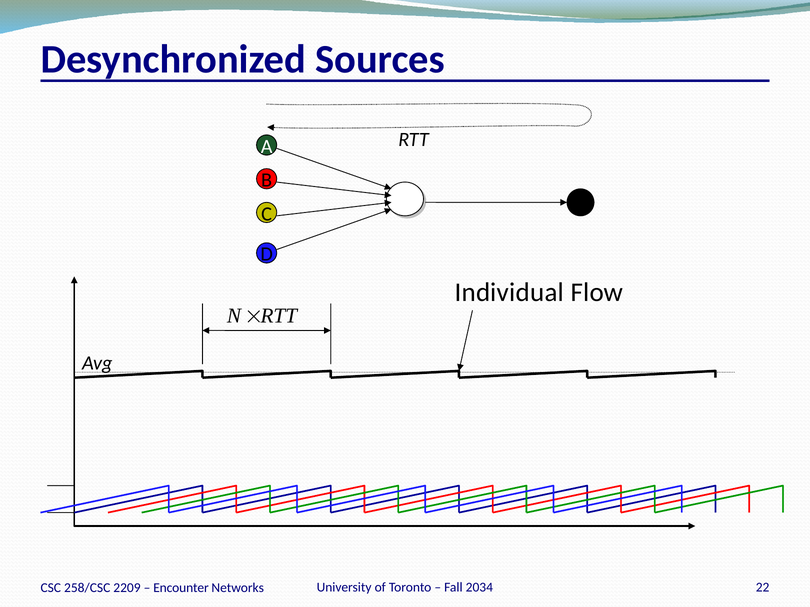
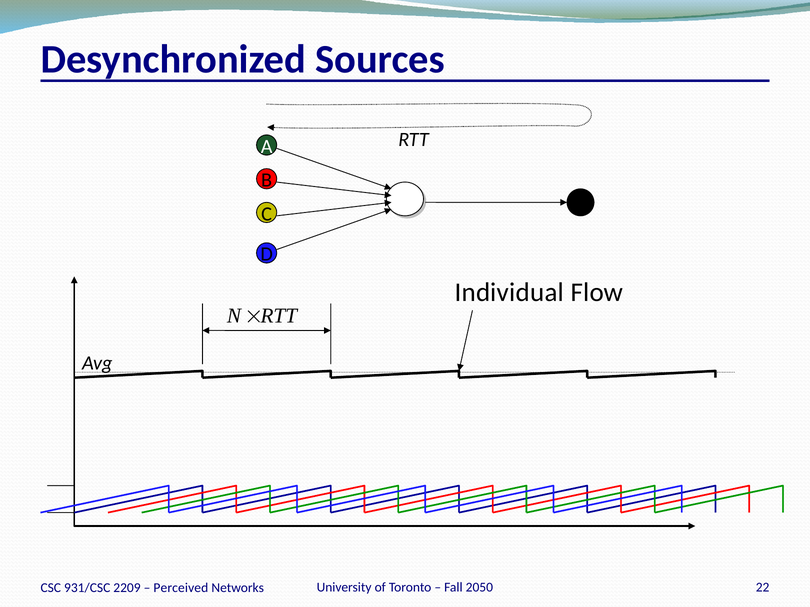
2034: 2034 -> 2050
258/CSC: 258/CSC -> 931/CSC
Encounter: Encounter -> Perceived
